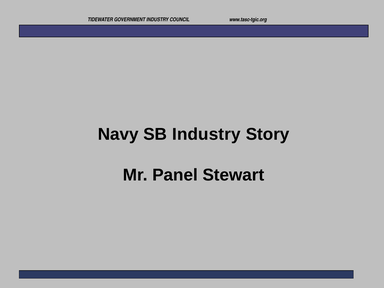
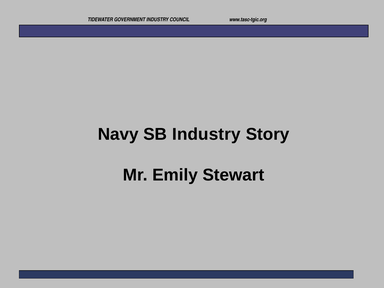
Panel: Panel -> Emily
